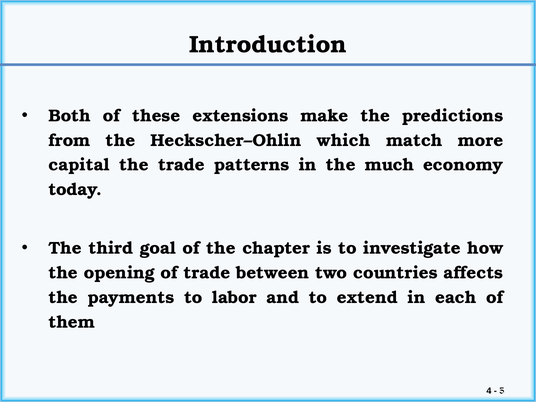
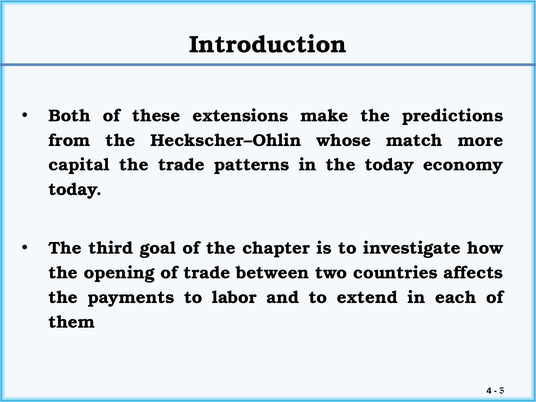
which: which -> whose
the much: much -> today
